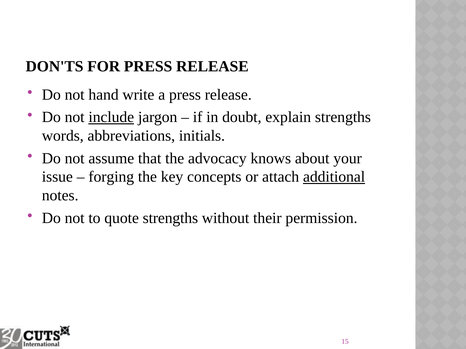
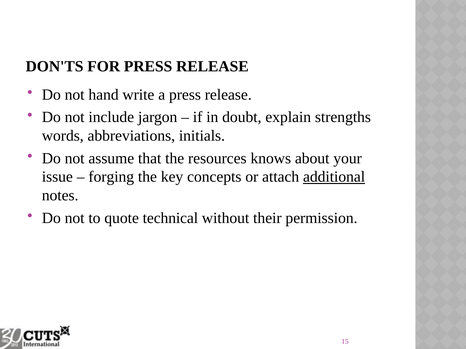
include underline: present -> none
advocacy: advocacy -> resources
quote strengths: strengths -> technical
